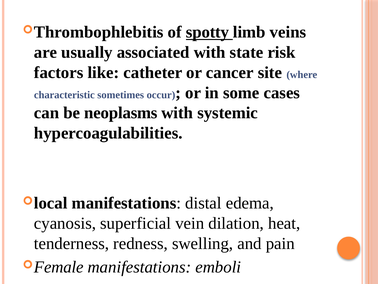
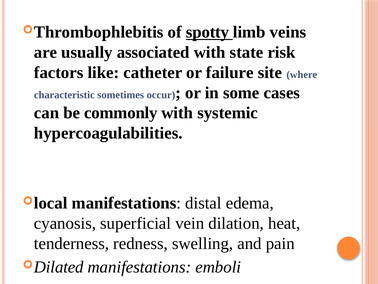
cancer: cancer -> failure
neoplasms: neoplasms -> commonly
Female: Female -> Dilated
